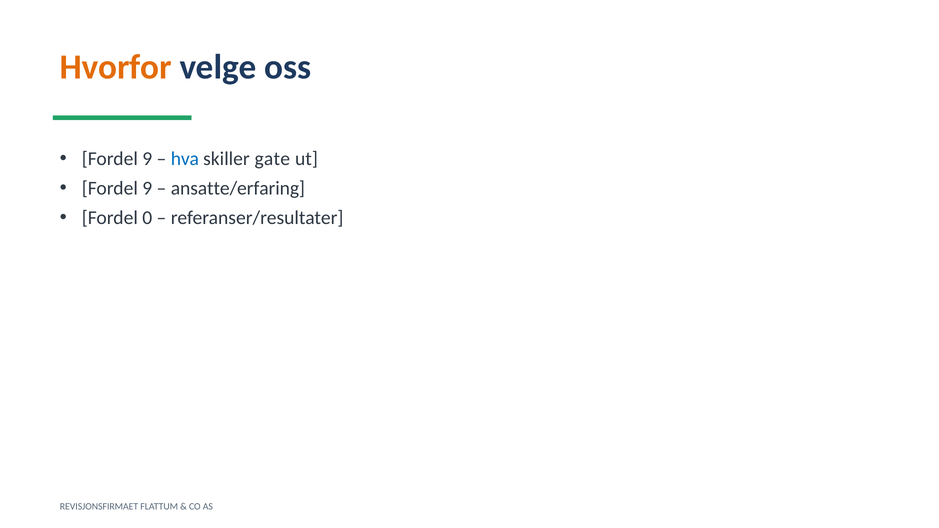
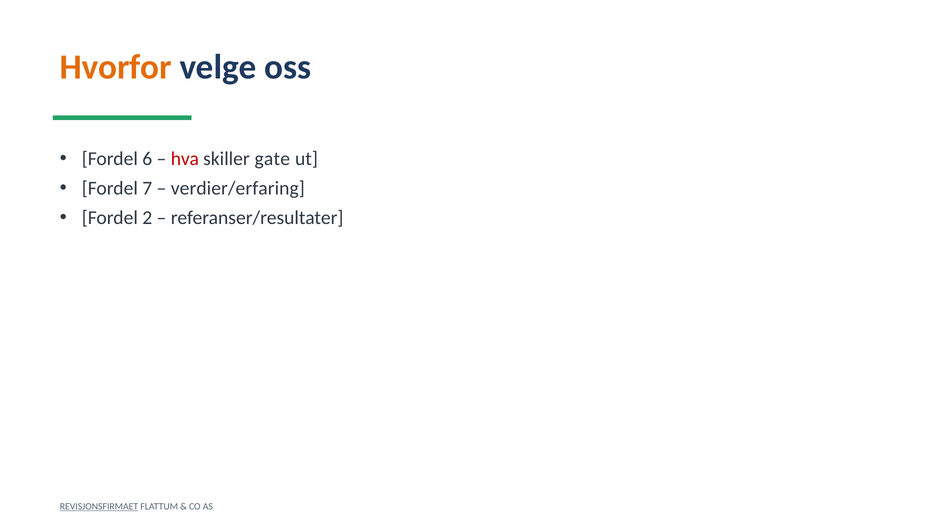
9 at (147, 159): 9 -> 6
hva colour: blue -> red
9 at (147, 188): 9 -> 7
ansatte/erfaring: ansatte/erfaring -> verdier/erfaring
0: 0 -> 2
REVISJONSFIRMAET underline: none -> present
